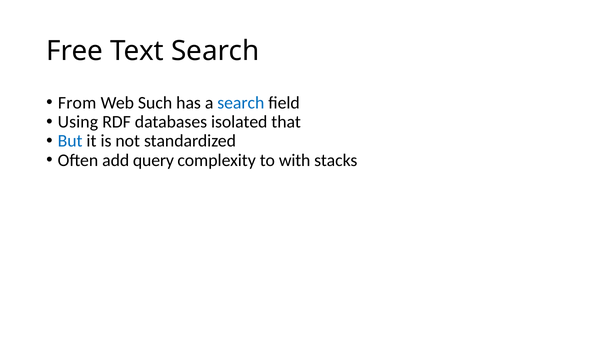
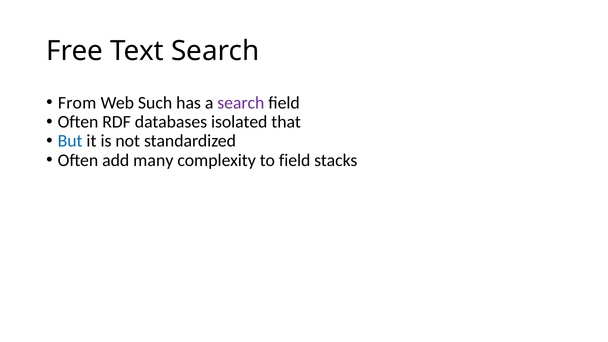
search at (241, 103) colour: blue -> purple
Using at (78, 122): Using -> Often
query: query -> many
to with: with -> field
